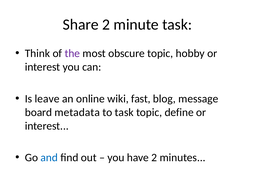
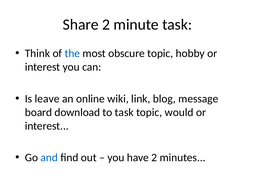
the colour: purple -> blue
fast: fast -> link
metadata: metadata -> download
define: define -> would
